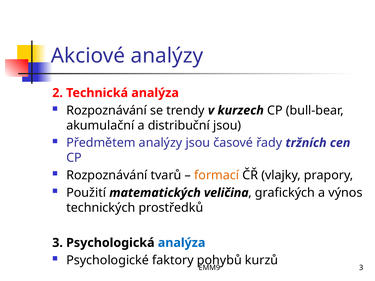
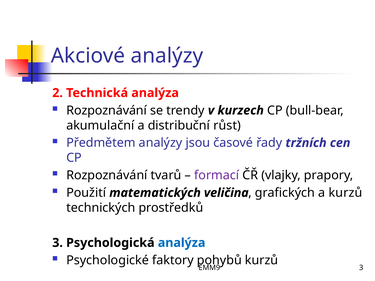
distribuční jsou: jsou -> růst
formací colour: orange -> purple
a výnos: výnos -> kurzů
